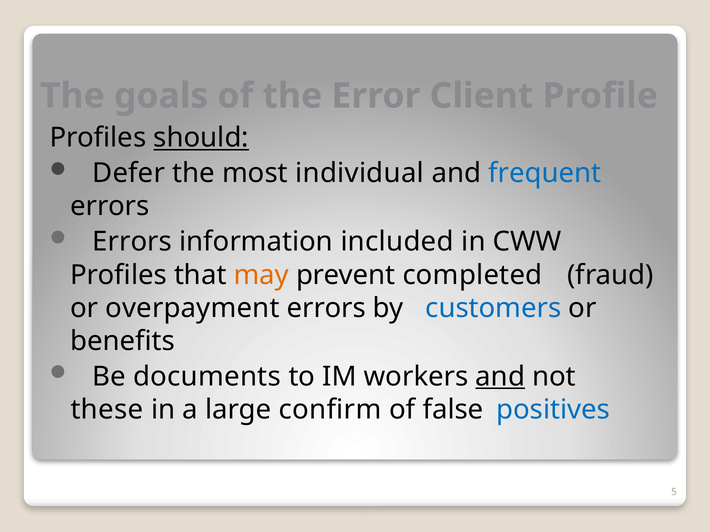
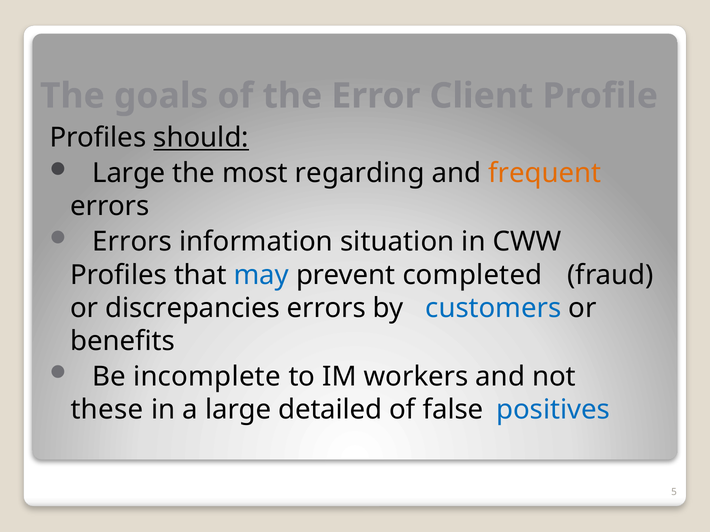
Defer at (129, 174): Defer -> Large
individual: individual -> regarding
frequent colour: blue -> orange
included: included -> situation
may colour: orange -> blue
overpayment: overpayment -> discrepancies
documents: documents -> incomplete
and at (500, 377) underline: present -> none
confirm: confirm -> detailed
